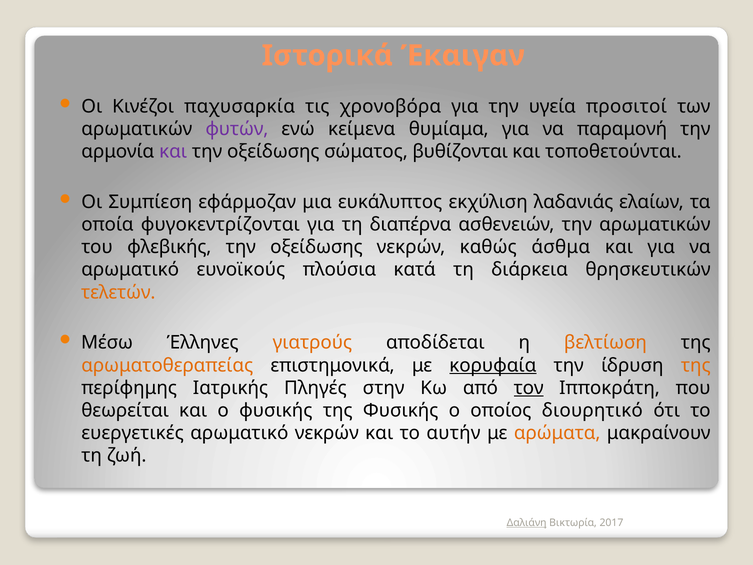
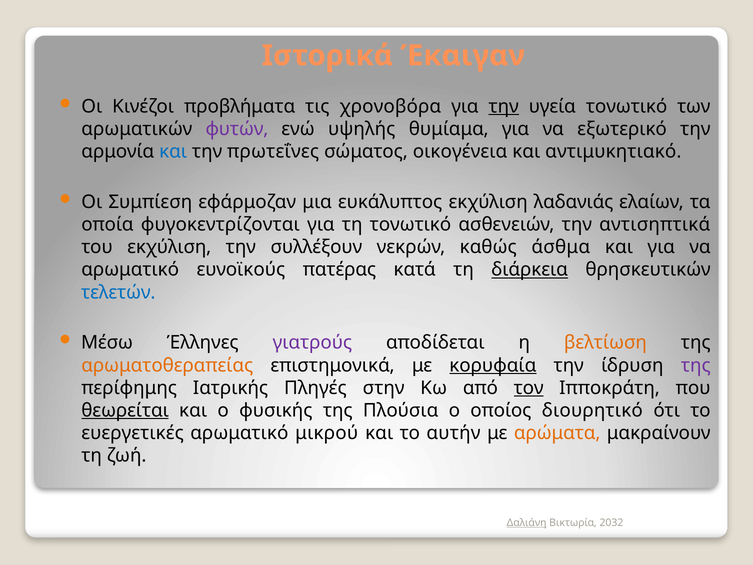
παχυσαρκία: παχυσαρκία -> προβλήματα
την at (504, 106) underline: none -> present
υγεία προσιτοί: προσιτοί -> τονωτικό
κείμενα: κείμενα -> υψηλής
παραμονή: παραμονή -> εξωτερικό
και at (173, 151) colour: purple -> blue
οξείδωσης at (273, 151): οξείδωσης -> πρωτεΐνες
βυθίζονται: βυθίζονται -> οικογένεια
τοποθετούνται: τοποθετούνται -> αντιμυκητιακό
τη διαπέρνα: διαπέρνα -> τονωτικό
την αρωματικών: αρωματικών -> αντισηπτικά
του φλεβικής: φλεβικής -> εκχύλιση
οξείδωσης at (316, 247): οξείδωσης -> συλλέξουν
πλούσια: πλούσια -> πατέρας
διάρκεια underline: none -> present
τελετών colour: orange -> blue
γιατρούς colour: orange -> purple
της at (696, 365) colour: orange -> purple
θεωρείται underline: none -> present
της Φυσικής: Φυσικής -> Πλούσια
αρωματικό νεκρών: νεκρών -> μικρού
2017: 2017 -> 2032
